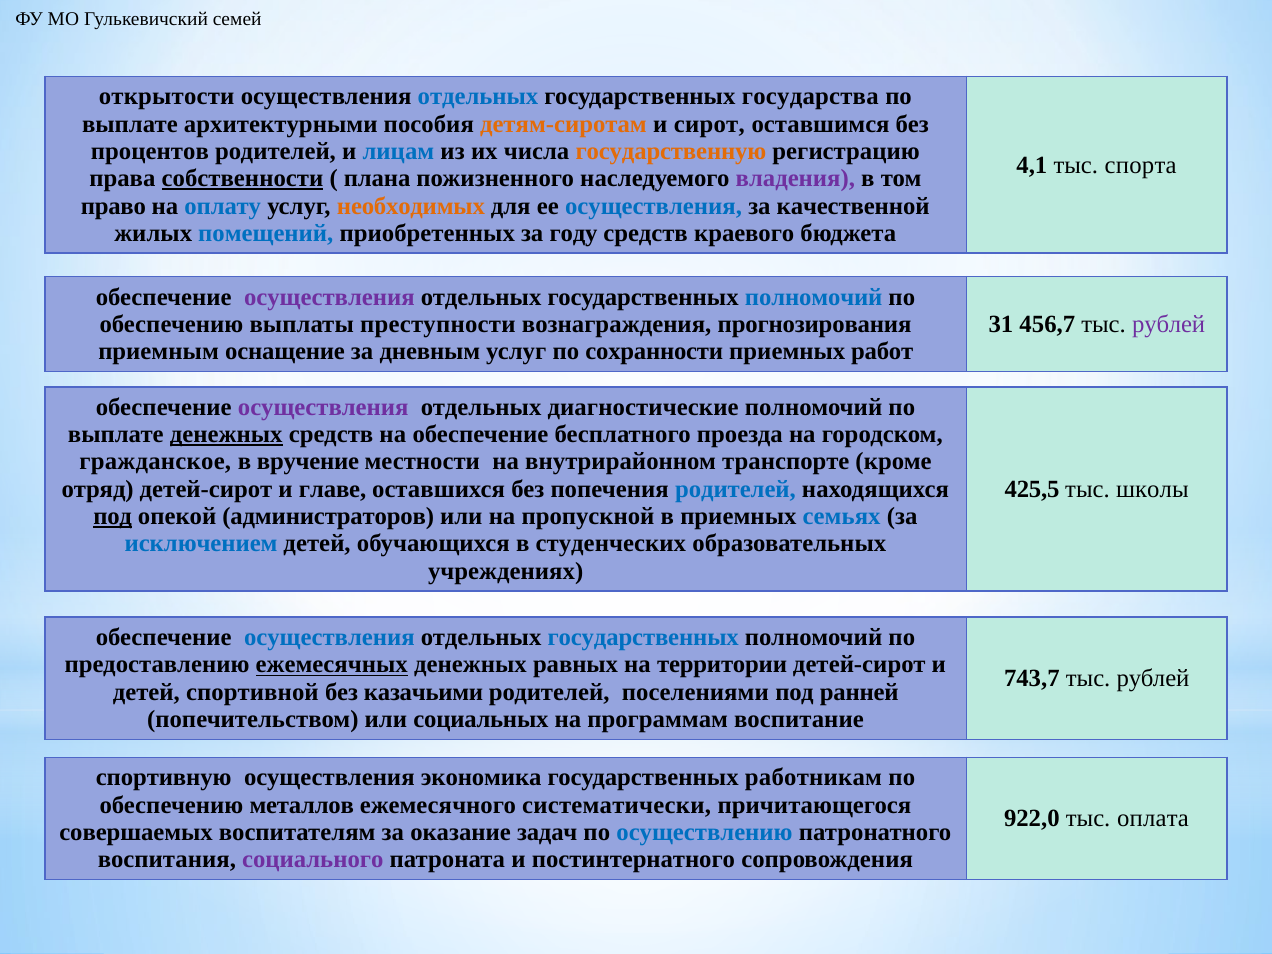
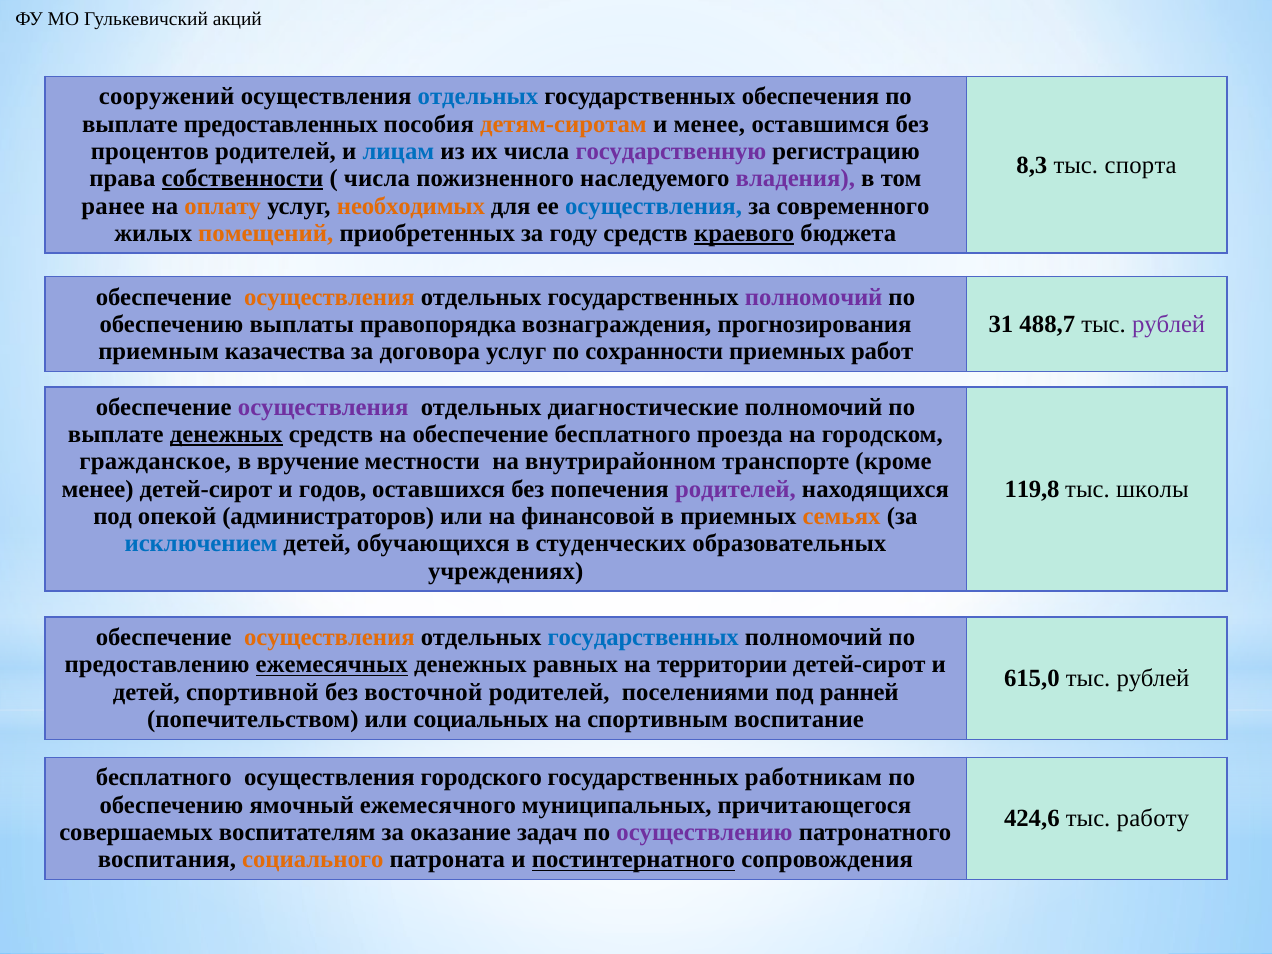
семей: семей -> акций
открытости: открытости -> сооружений
государства: государства -> обеспечения
архитектурными: архитектурными -> предоставленных
и сирот: сирот -> менее
государственную colour: orange -> purple
4,1: 4,1 -> 8,3
плана at (377, 179): плана -> числа
право: право -> ранее
оплату colour: blue -> orange
качественной: качественной -> современного
помещений colour: blue -> orange
краевого underline: none -> present
осуществления at (329, 297) colour: purple -> orange
полномочий at (814, 297) colour: blue -> purple
преступности: преступности -> правопорядка
456,7: 456,7 -> 488,7
оснащение: оснащение -> казачества
дневным: дневным -> договора
отряд at (98, 489): отряд -> менее
главе: главе -> годов
родителей at (735, 489) colour: blue -> purple
425,5: 425,5 -> 119,8
под at (113, 516) underline: present -> none
пропускной: пропускной -> финансовой
семьях colour: blue -> orange
осуществления at (329, 637) colour: blue -> orange
743,7: 743,7 -> 615,0
казачьими: казачьими -> восточной
программам: программам -> спортивным
спортивную at (164, 778): спортивную -> бесплатного
экономика: экономика -> городского
металлов: металлов -> ямочный
систематически: систематически -> муниципальных
922,0: 922,0 -> 424,6
оплата: оплата -> работу
осуществлению colour: blue -> purple
социального colour: purple -> orange
постинтернатного underline: none -> present
